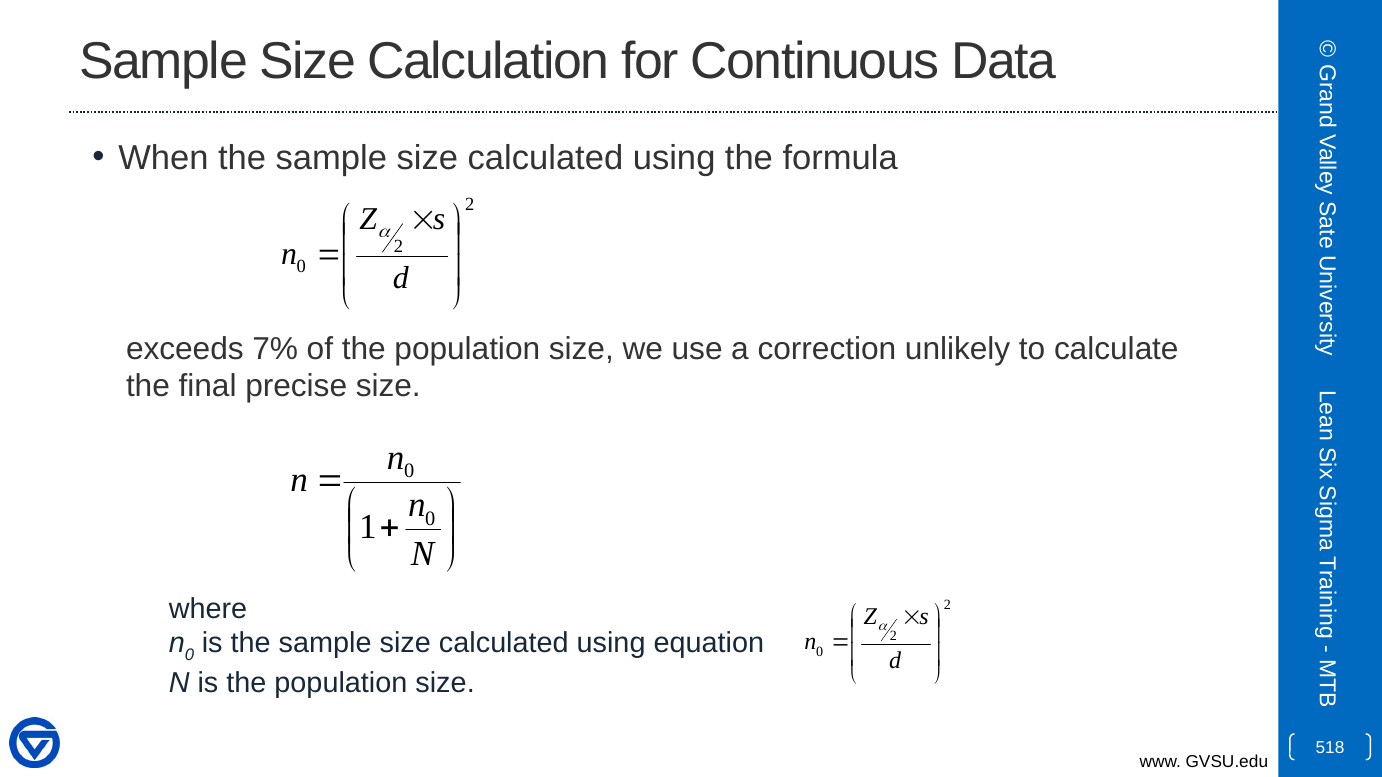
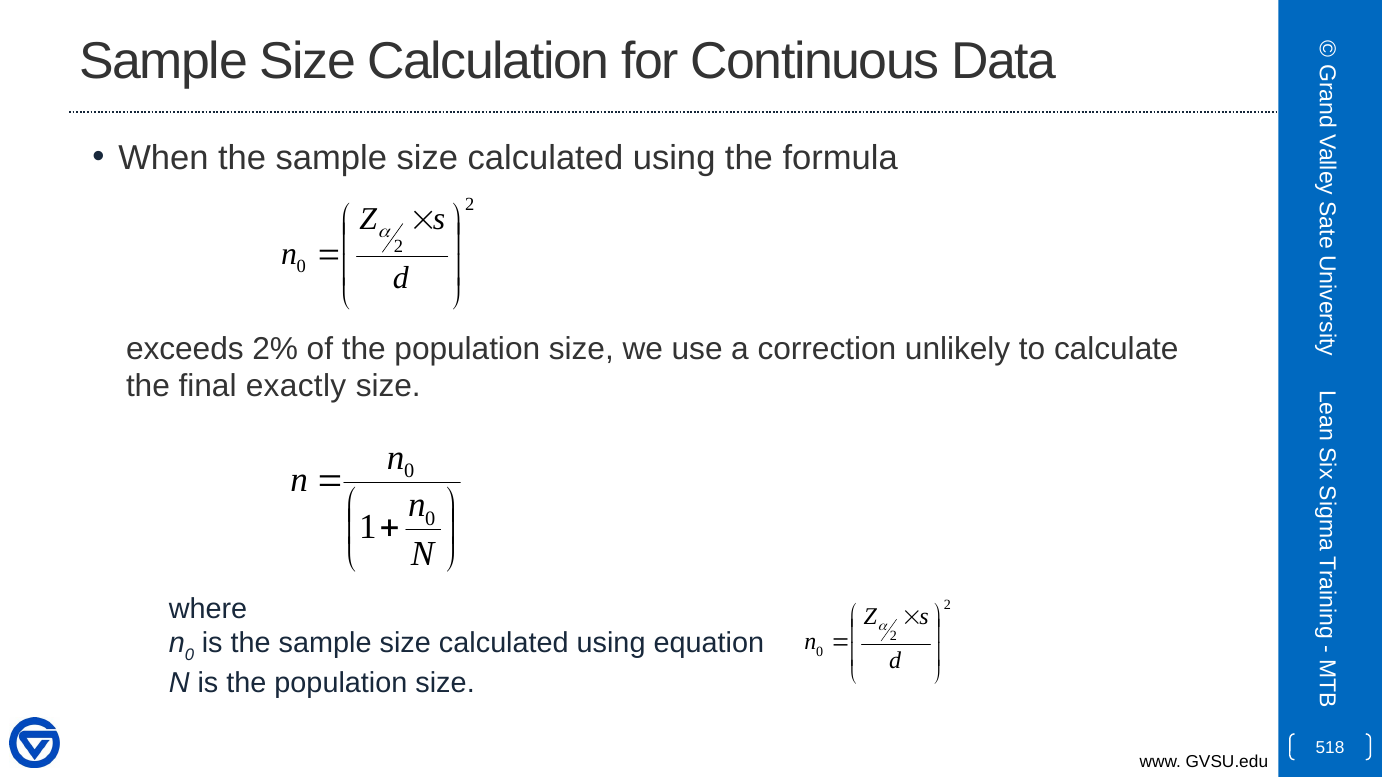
7%: 7% -> 2%
precise: precise -> exactly
